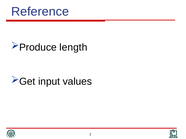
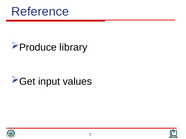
length: length -> library
